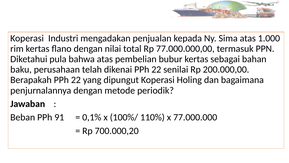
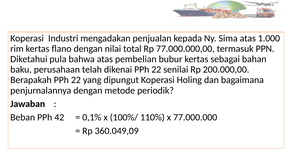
91: 91 -> 42
700.000,20: 700.000,20 -> 360.049,09
